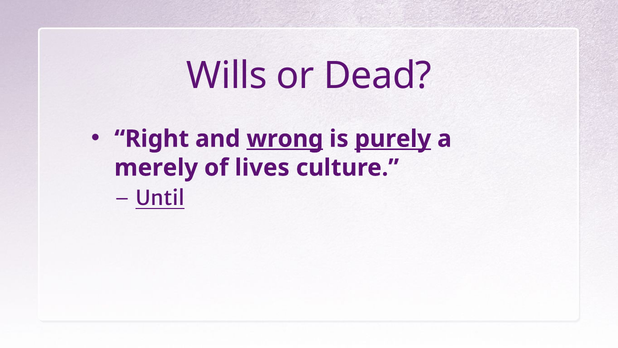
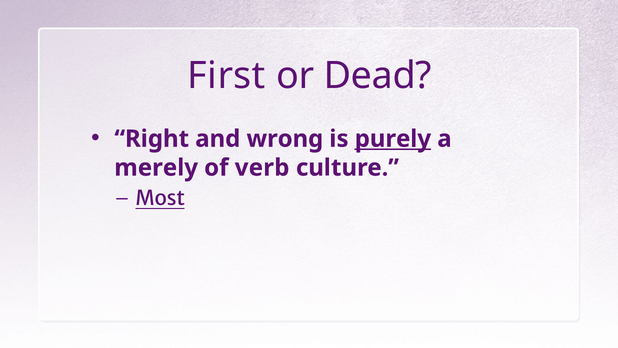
Wills: Wills -> First
wrong underline: present -> none
lives: lives -> verb
Until: Until -> Most
